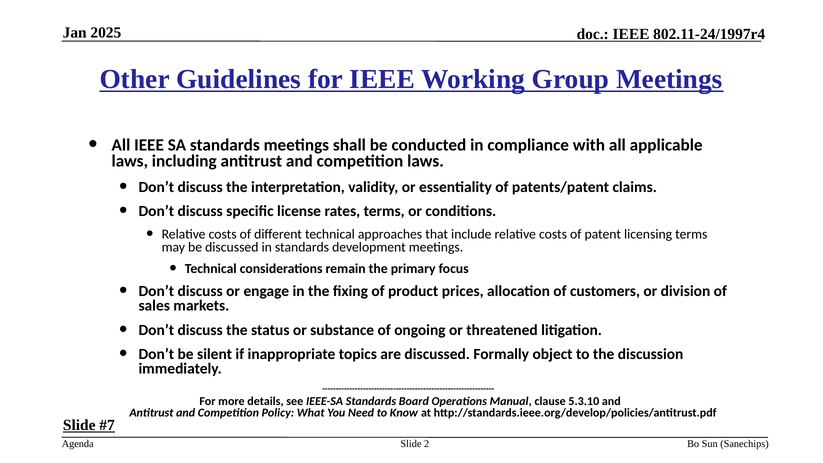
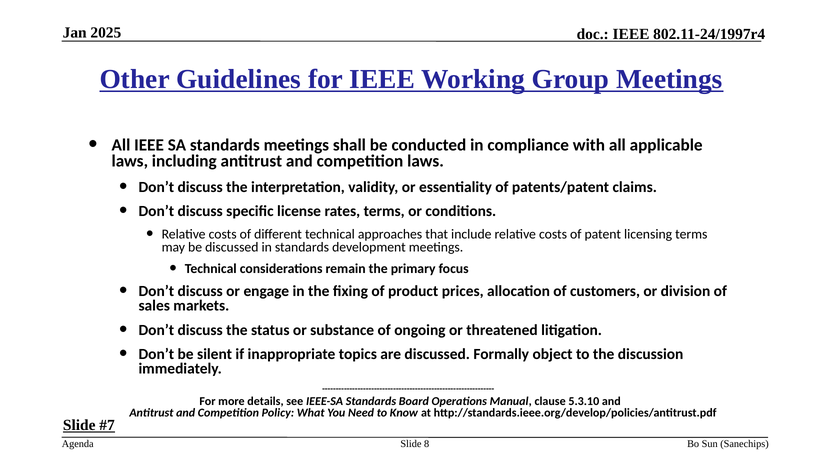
2: 2 -> 8
